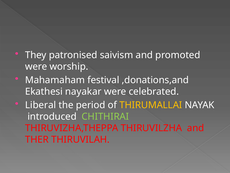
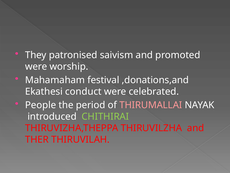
nayakar: nayakar -> conduct
Liberal: Liberal -> People
THIRUMALLAI colour: yellow -> pink
